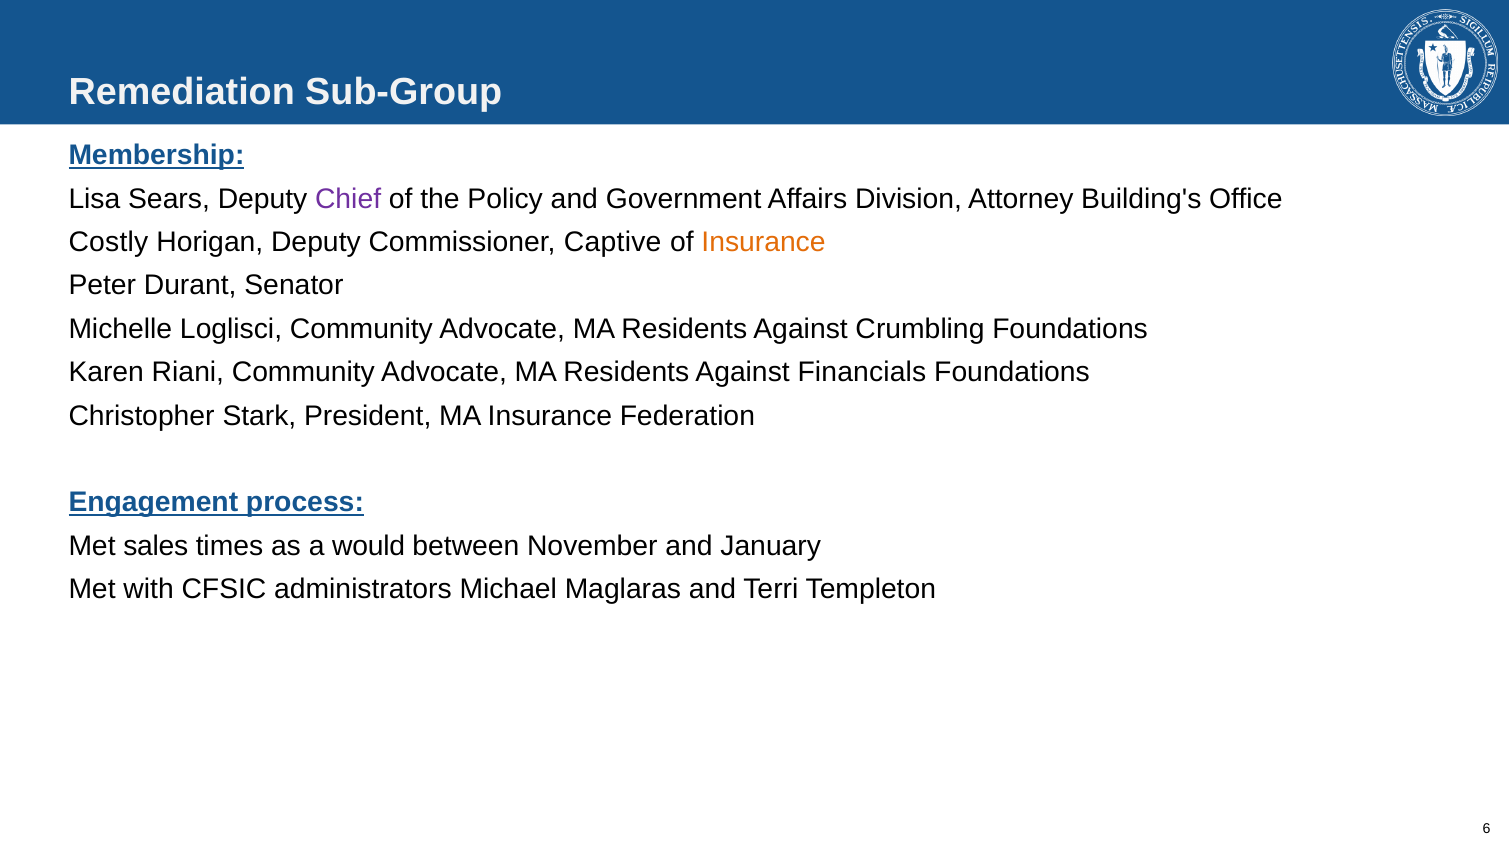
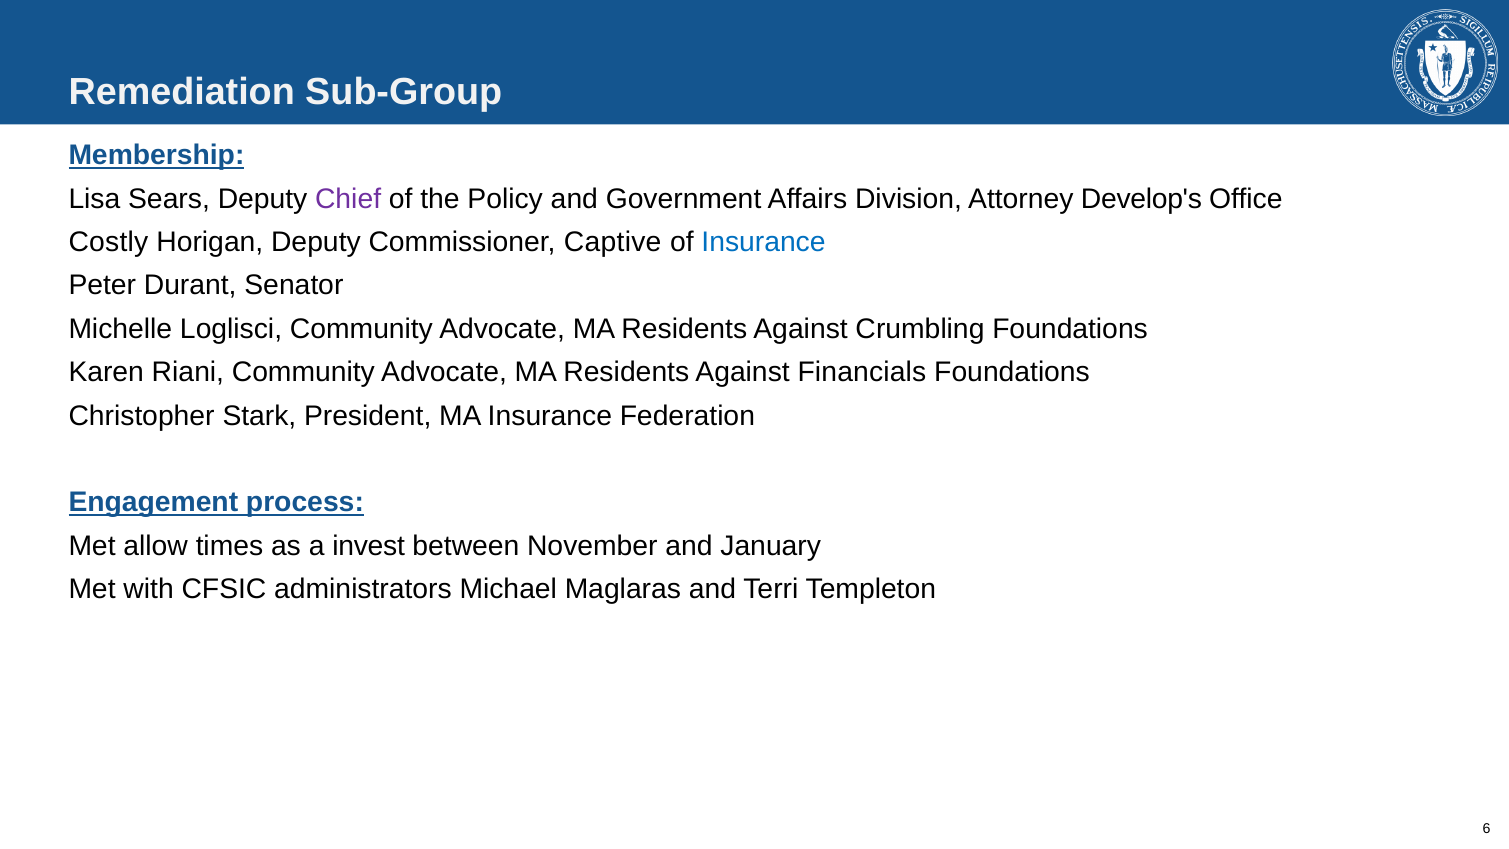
Building's: Building's -> Develop's
Insurance at (764, 242) colour: orange -> blue
sales: sales -> allow
would: would -> invest
